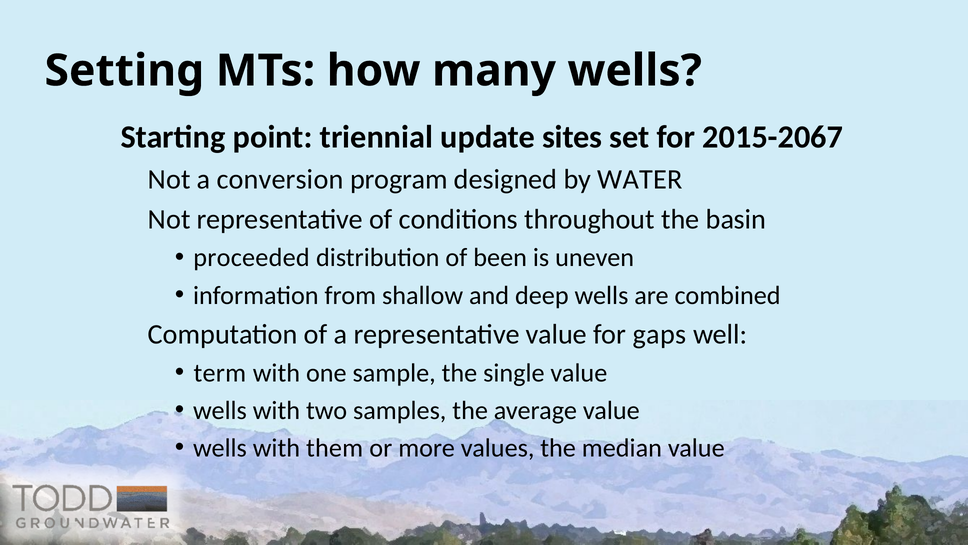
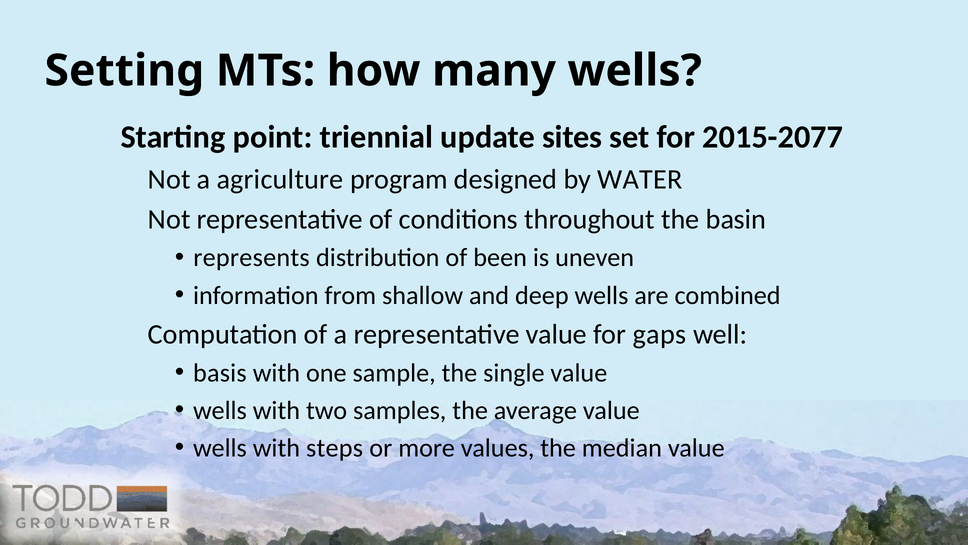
2015-2067: 2015-2067 -> 2015-2077
conversion: conversion -> agriculture
proceeded: proceeded -> represents
term: term -> basis
them: them -> steps
